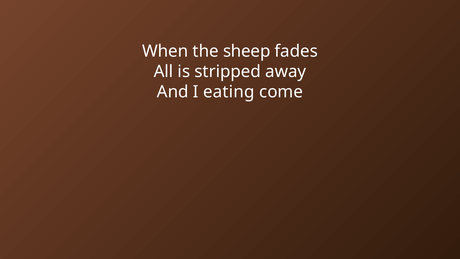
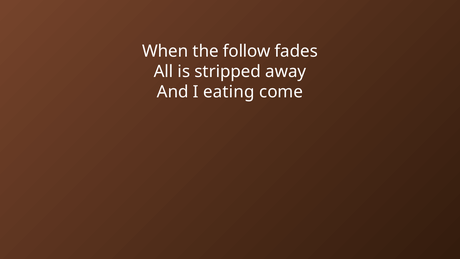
sheep: sheep -> follow
